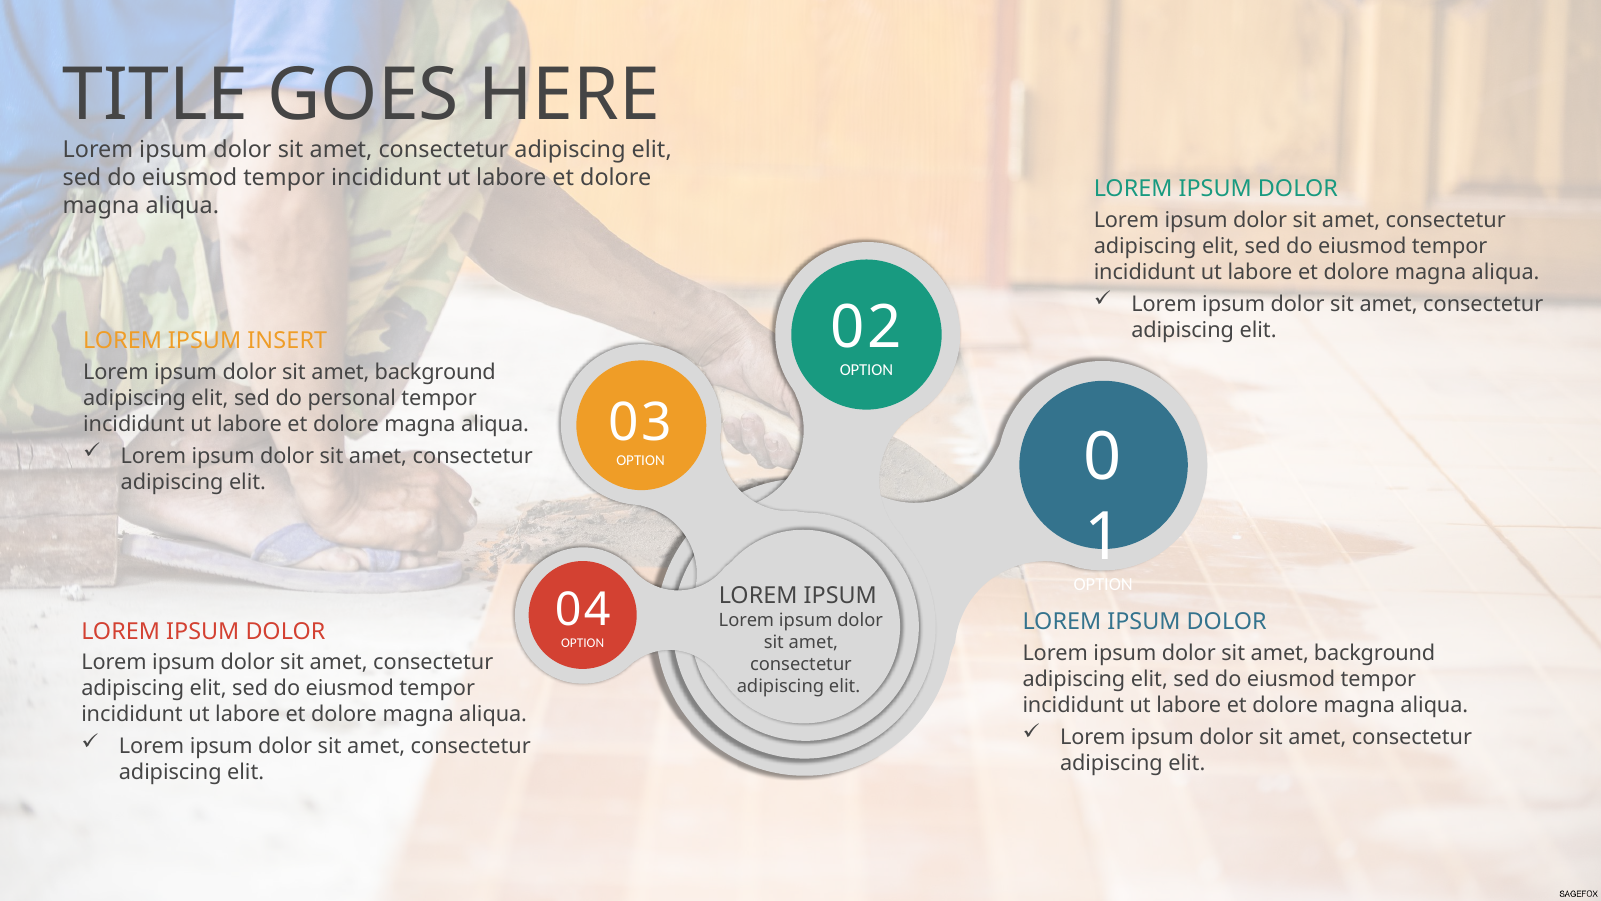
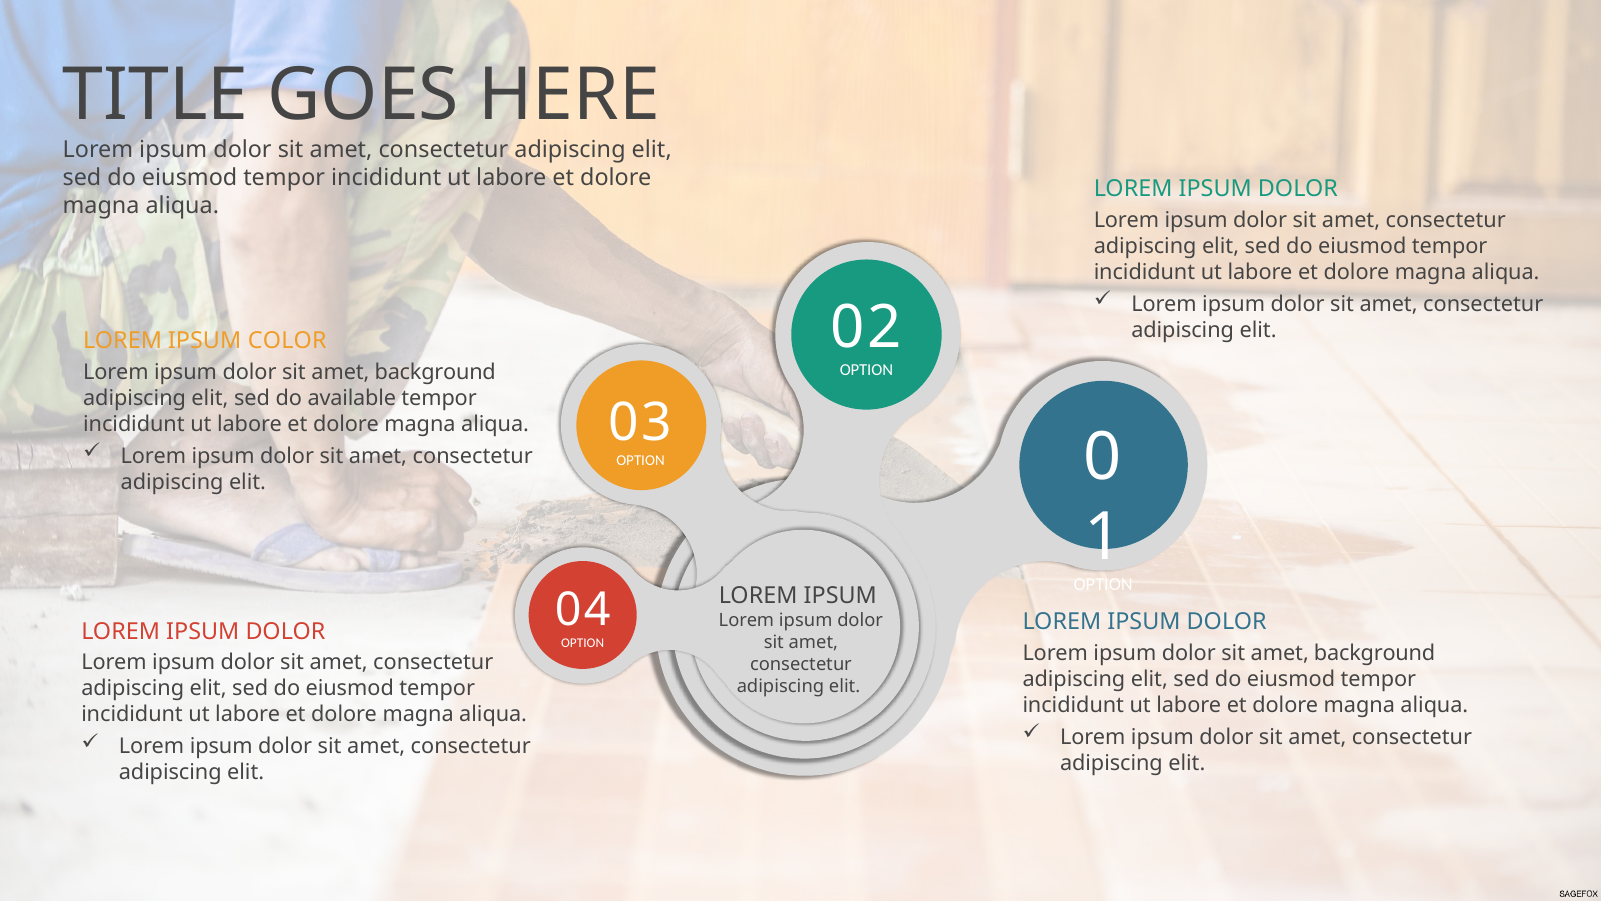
INSERT: INSERT -> COLOR
personal: personal -> available
